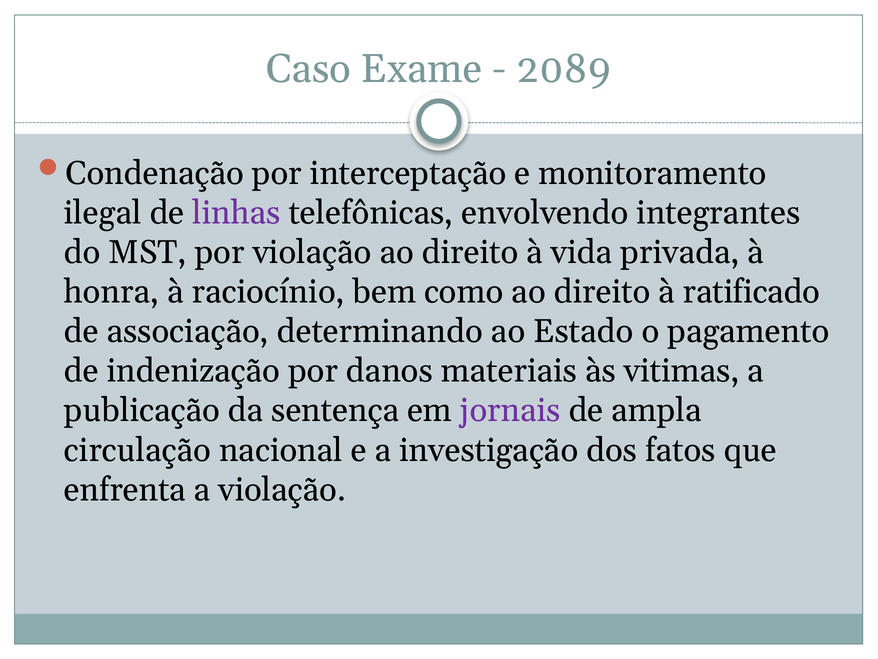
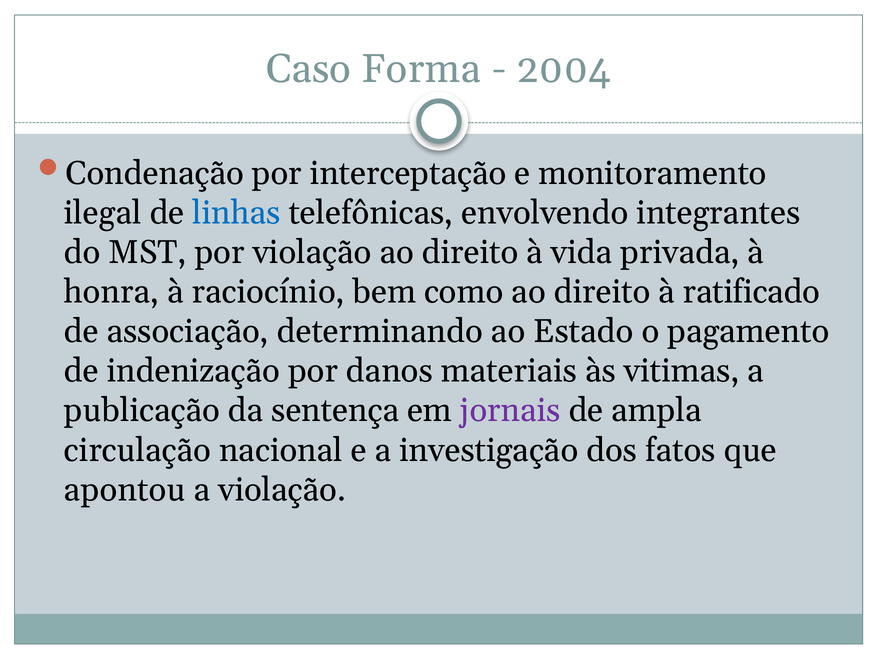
Exame: Exame -> Forma
2089: 2089 -> 2004
linhas colour: purple -> blue
enfrenta: enfrenta -> apontou
